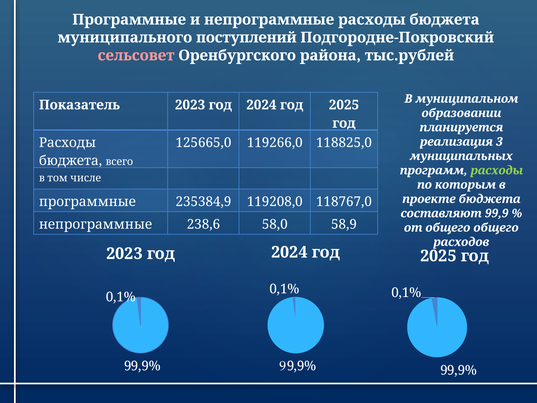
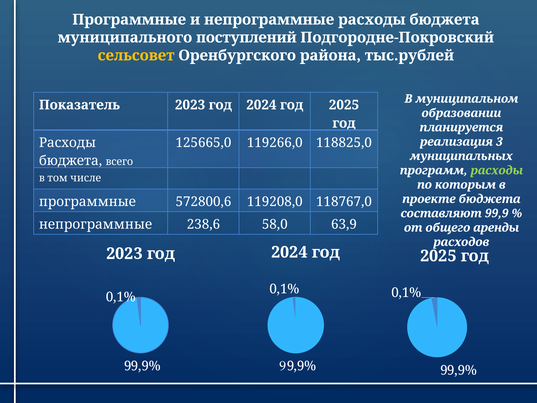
сельсовет colour: pink -> yellow
235384,9: 235384,9 -> 572800,6
58,9: 58,9 -> 63,9
общего общего: общего -> аренды
